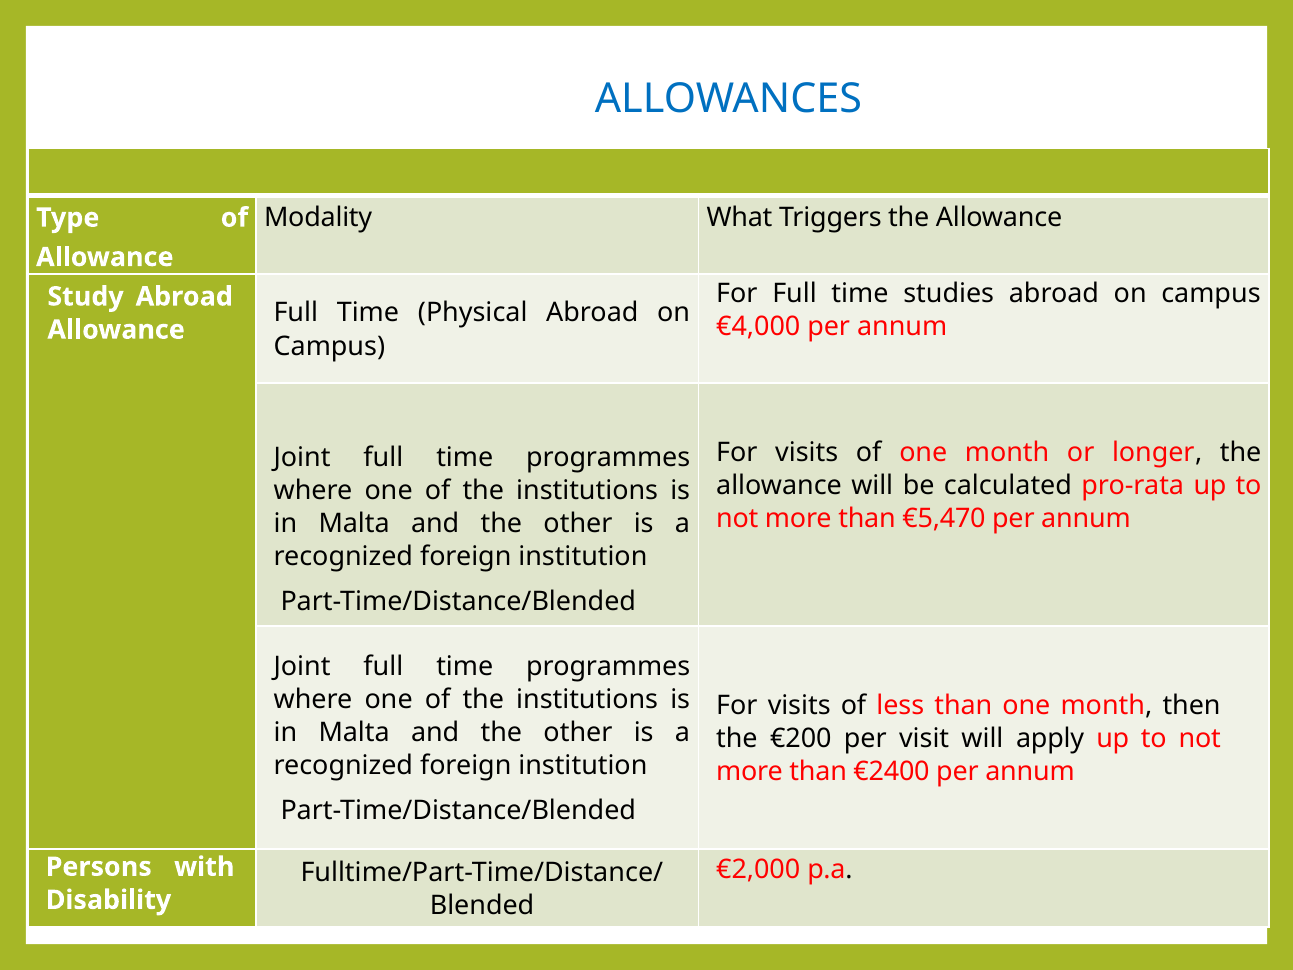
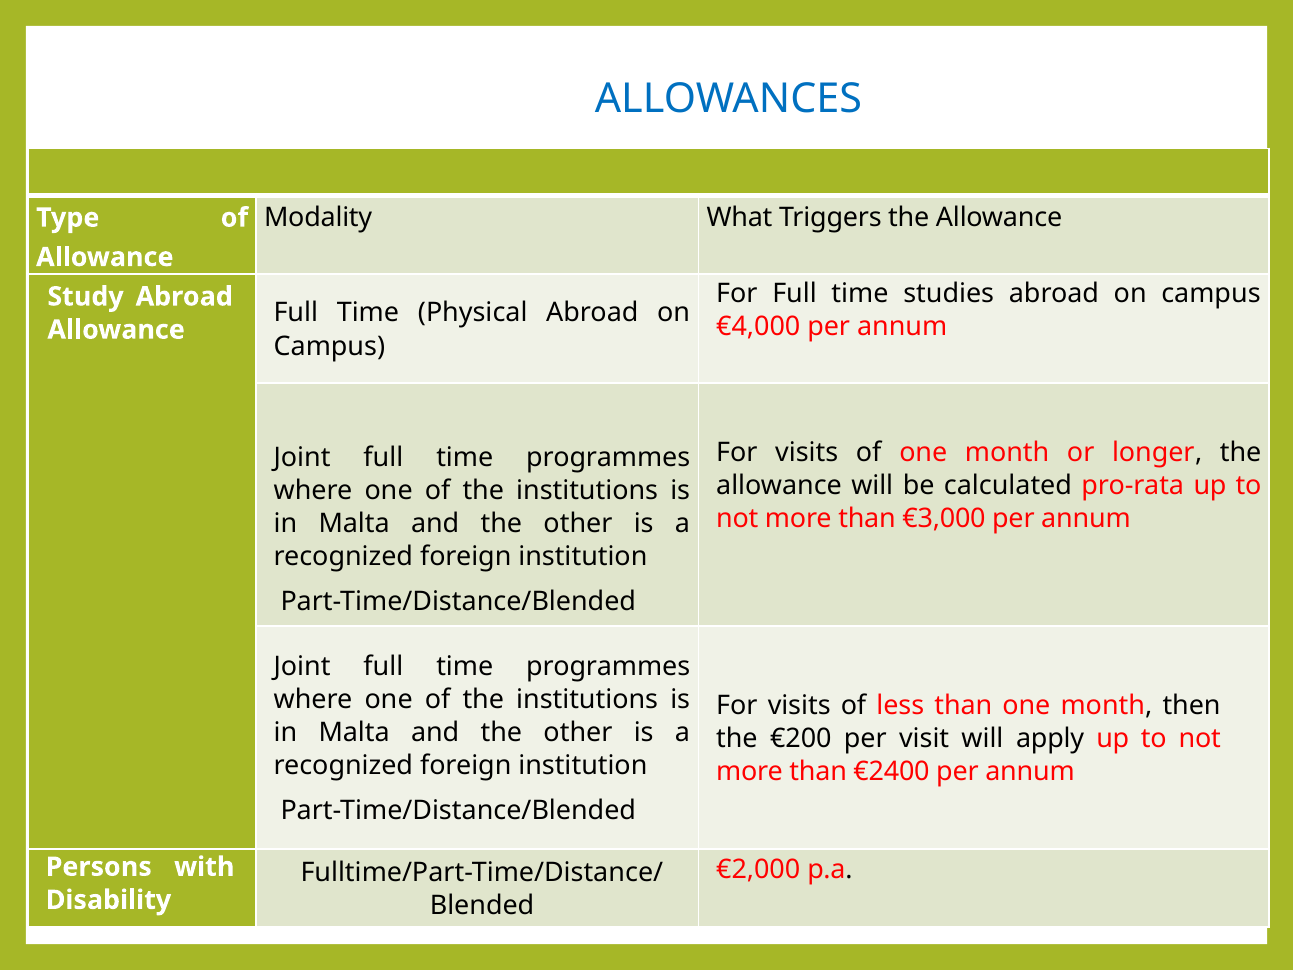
€5,470: €5,470 -> €3,000
